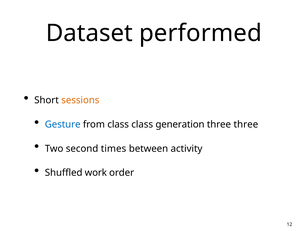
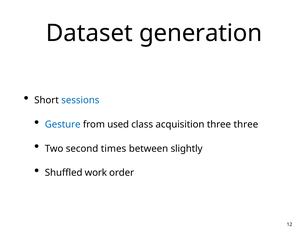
performed: performed -> generation
sessions colour: orange -> blue
from class: class -> used
generation: generation -> acquisition
activity: activity -> slightly
